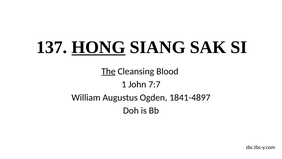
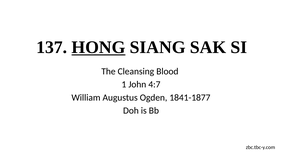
The underline: present -> none
7:7: 7:7 -> 4:7
1841-4897: 1841-4897 -> 1841-1877
